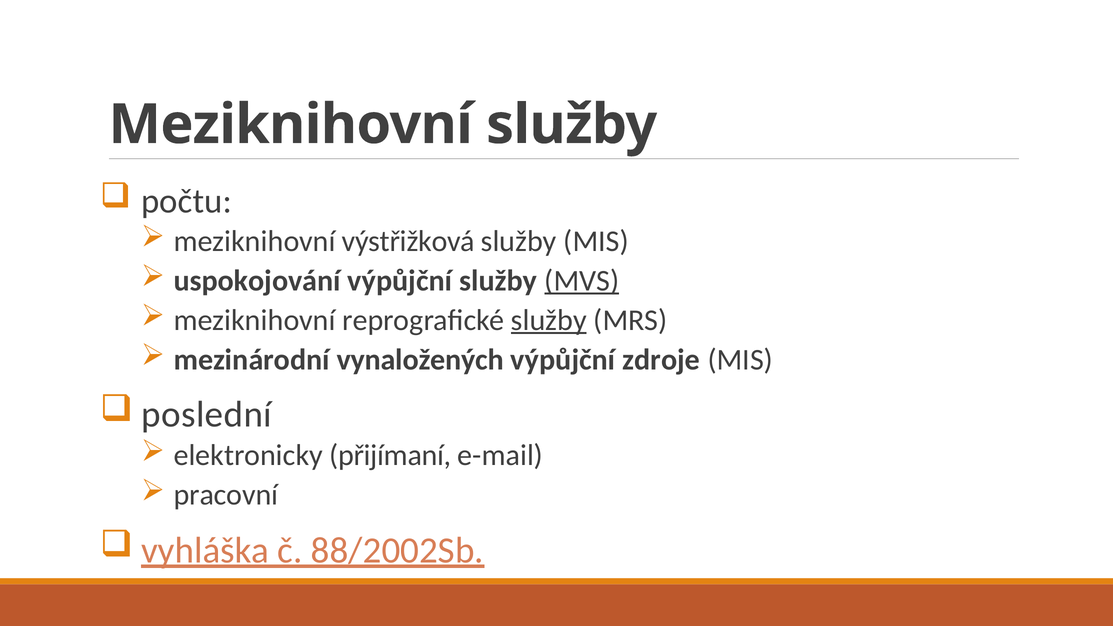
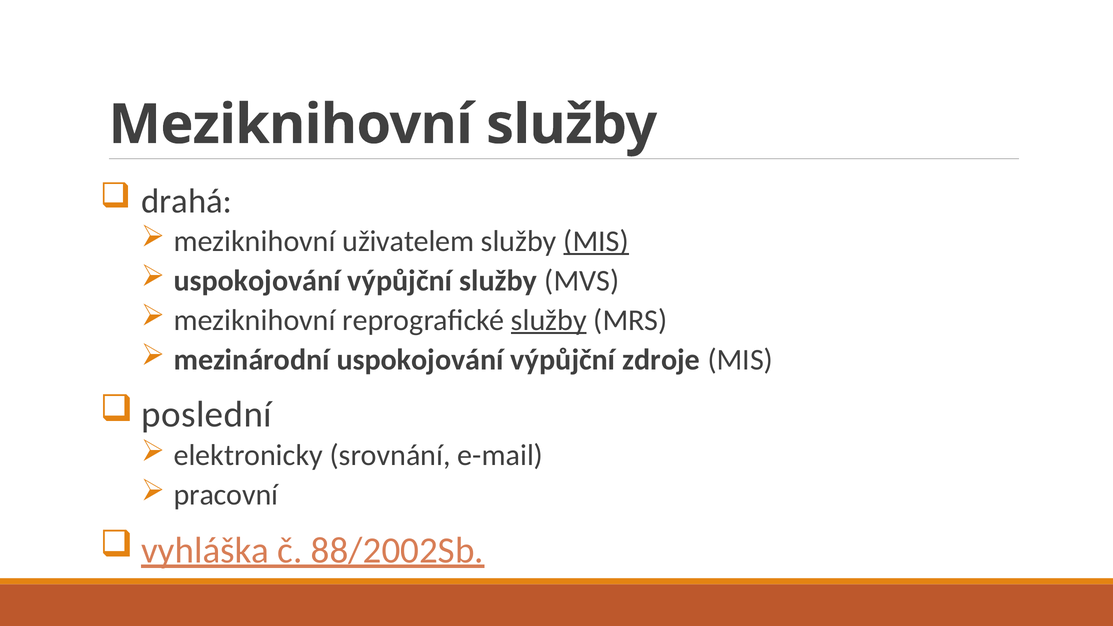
počtu: počtu -> drahá
výstřižková: výstřižková -> uživatelem
MIS at (596, 241) underline: none -> present
MVS underline: present -> none
mezinárodní vynaložených: vynaložených -> uspokojování
přijímaní: přijímaní -> srovnání
